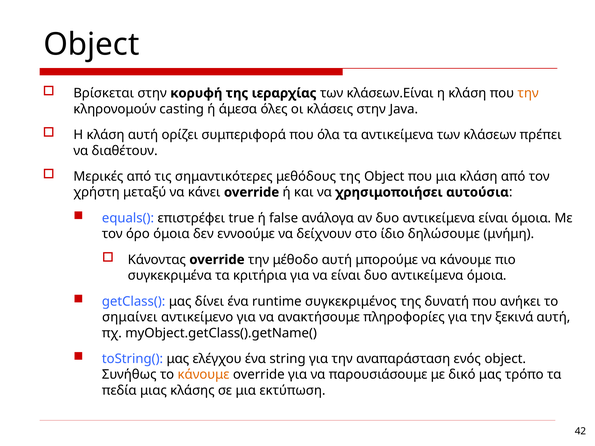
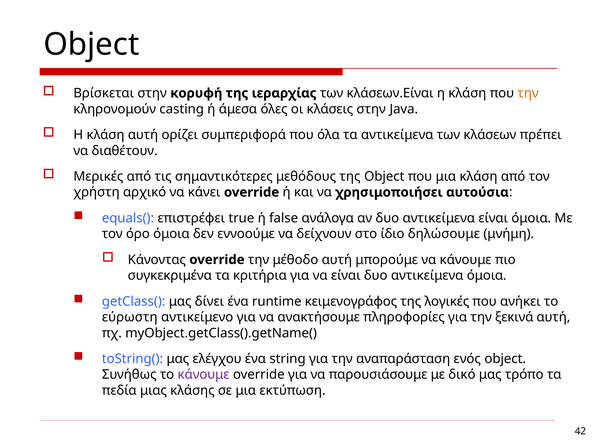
μεταξύ: μεταξύ -> αρχικό
συγκεκριμένος: συγκεκριμένος -> κειμενογράφος
δυνατή: δυνατή -> λογικές
σημαίνει: σημαίνει -> εύρωστη
κάνουμε at (204, 375) colour: orange -> purple
